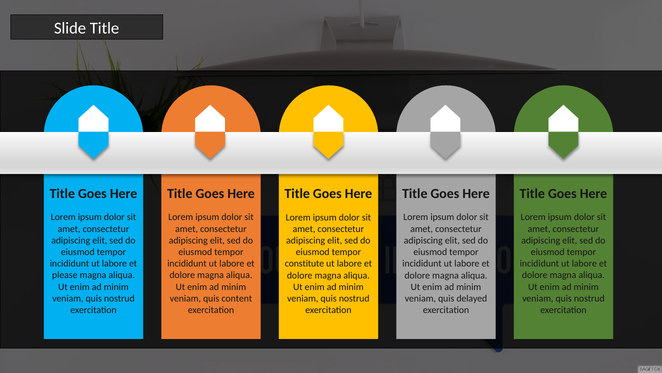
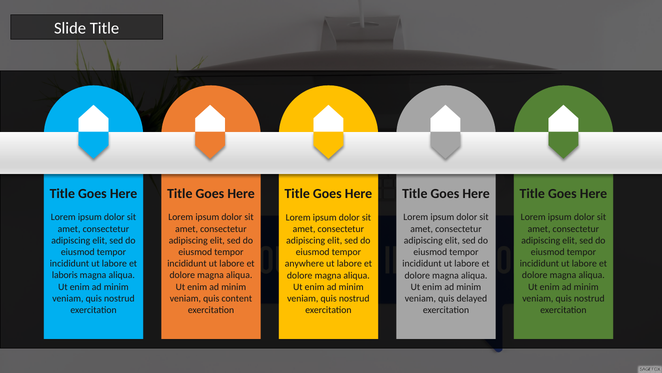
constitute: constitute -> anywhere
please: please -> laboris
